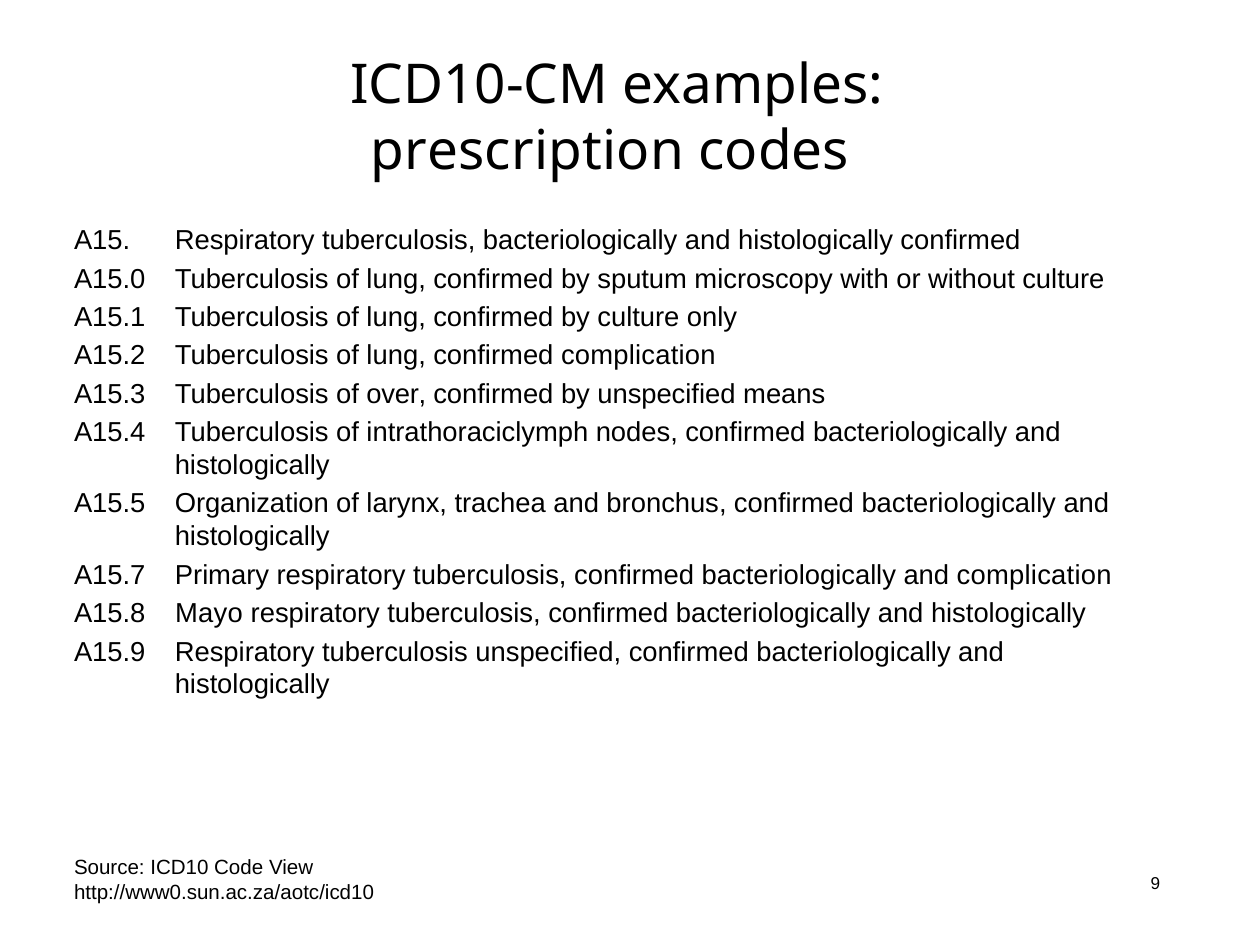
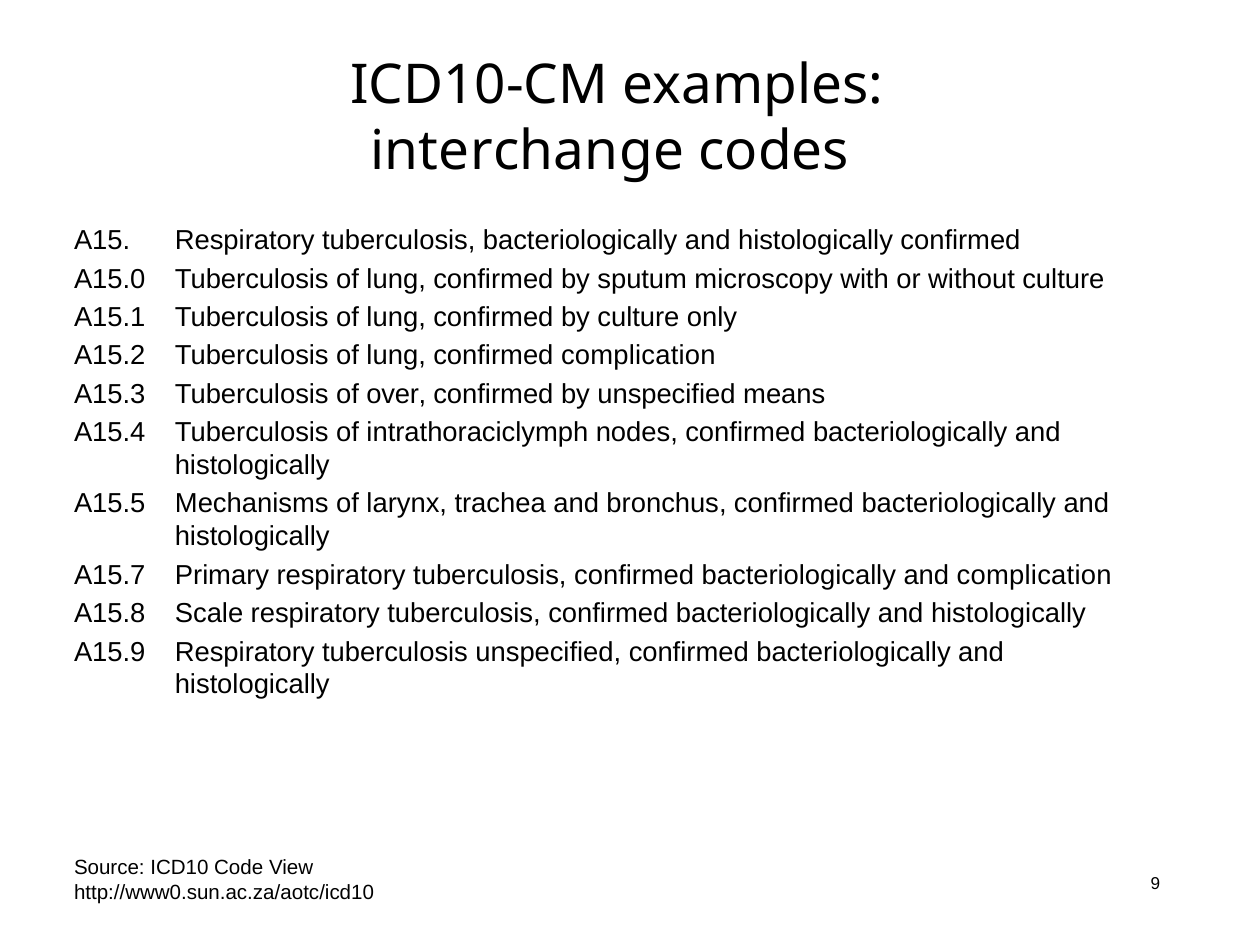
prescription: prescription -> interchange
Organization: Organization -> Mechanisms
Mayo: Mayo -> Scale
